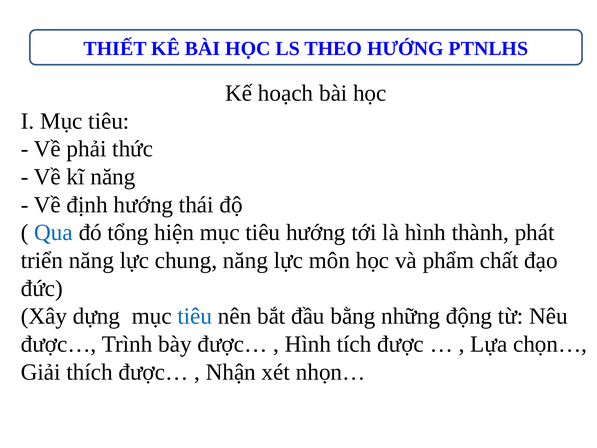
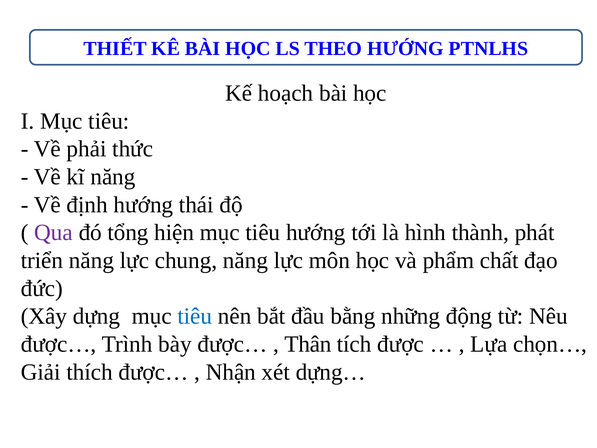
Qua colour: blue -> purple
Hình at (308, 344): Hình -> Thân
nhọn…: nhọn… -> dựng…
